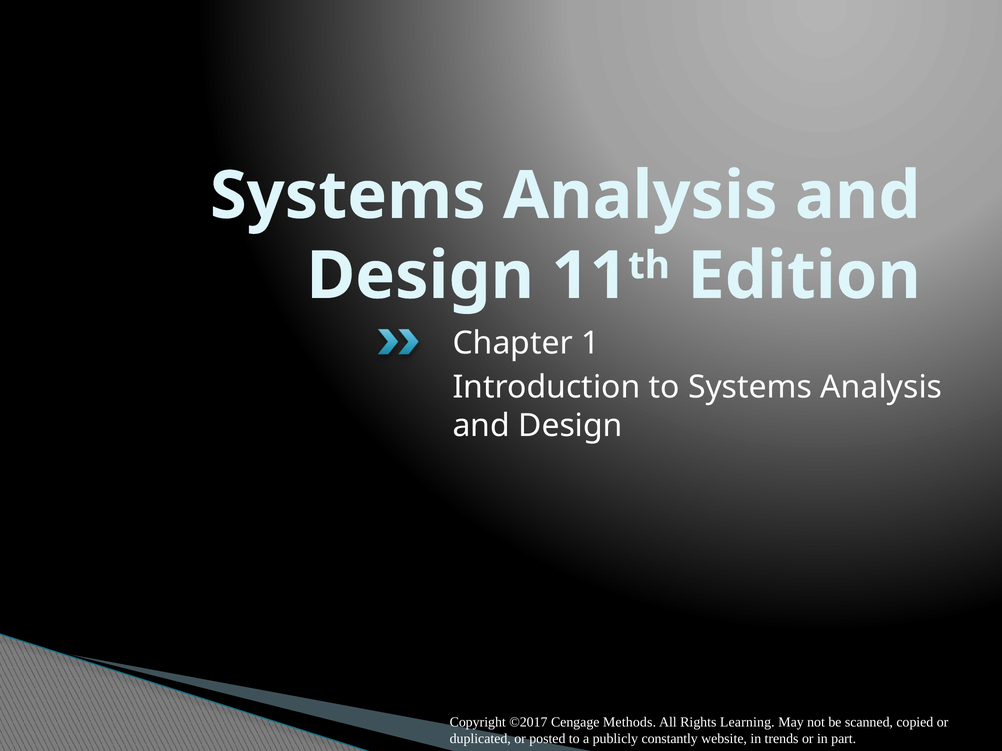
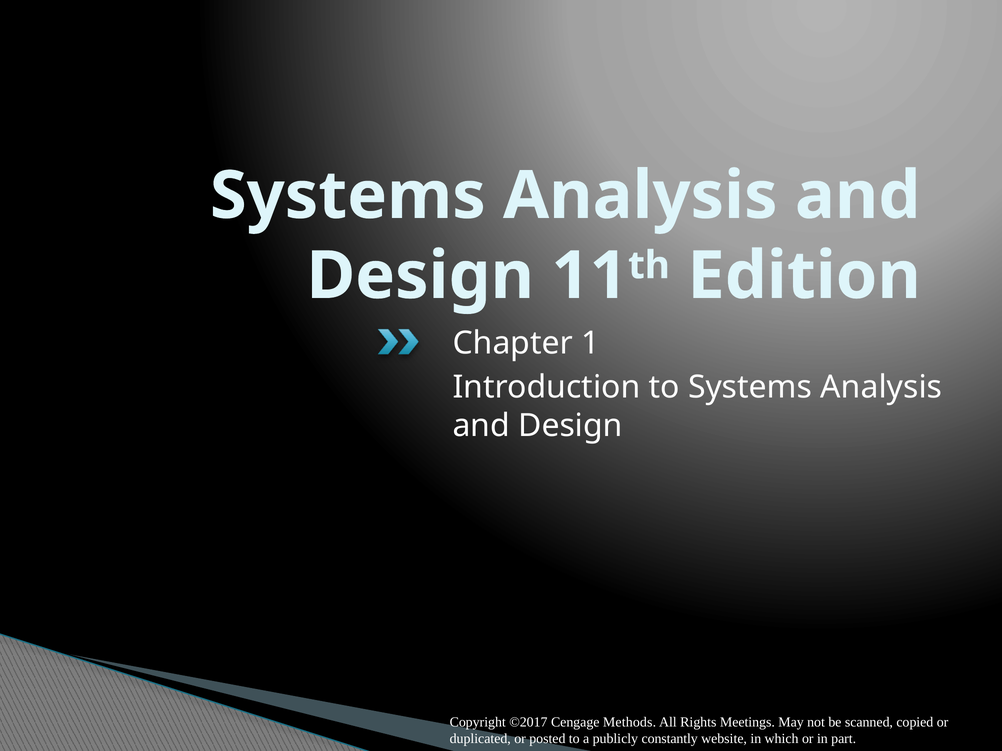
Learning: Learning -> Meetings
trends: trends -> which
